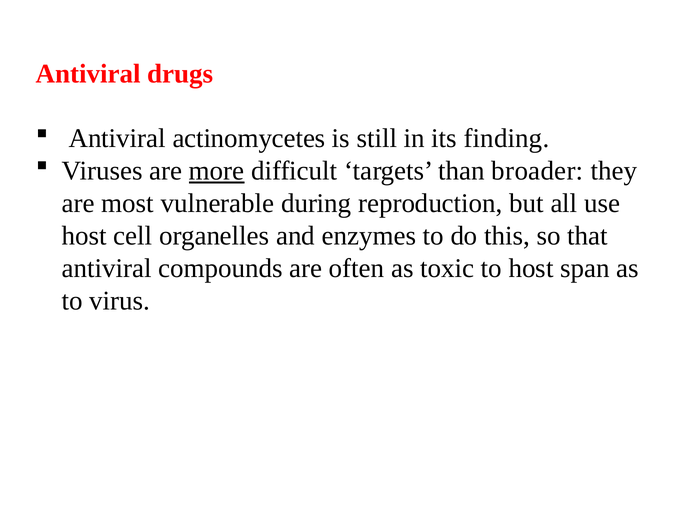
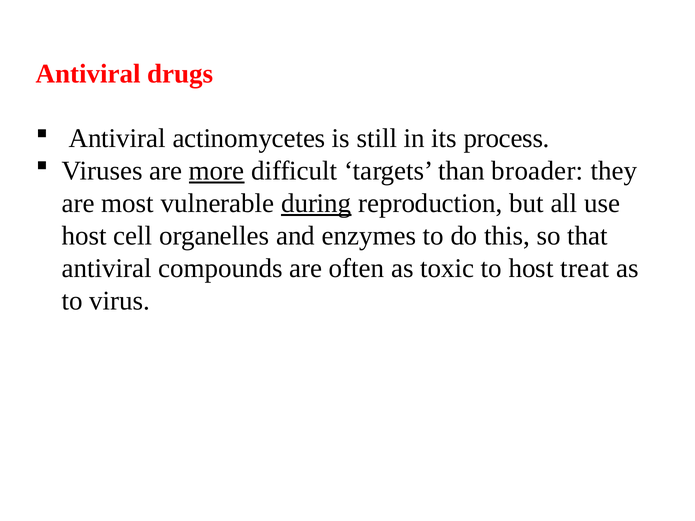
finding: finding -> process
during underline: none -> present
span: span -> treat
